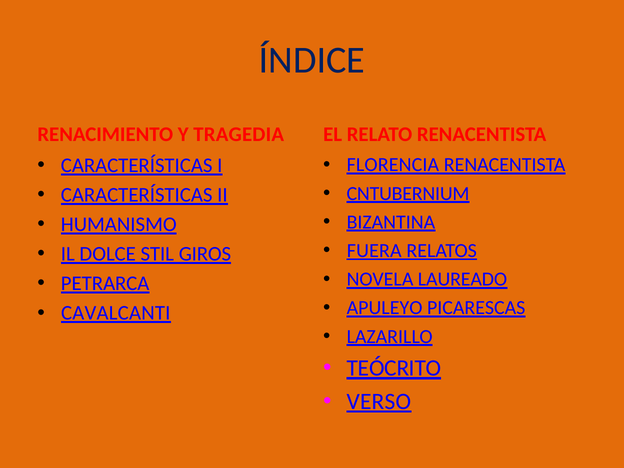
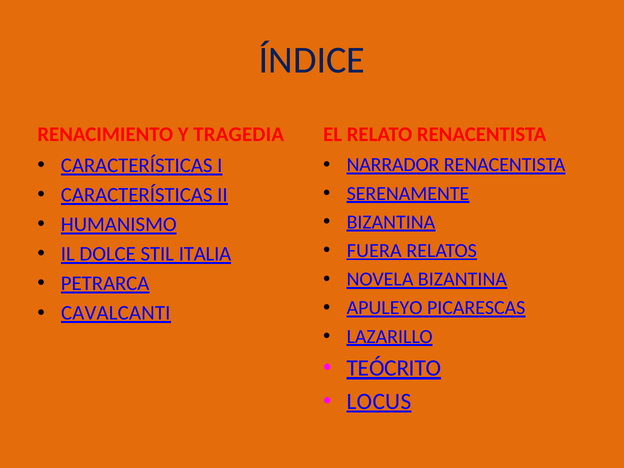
FLORENCIA: FLORENCIA -> NARRADOR
CNTUBERNIUM: CNTUBERNIUM -> SERENAMENTE
GIROS: GIROS -> ITALIA
NOVELA LAUREADO: LAUREADO -> BIZANTINA
VERSO: VERSO -> LOCUS
